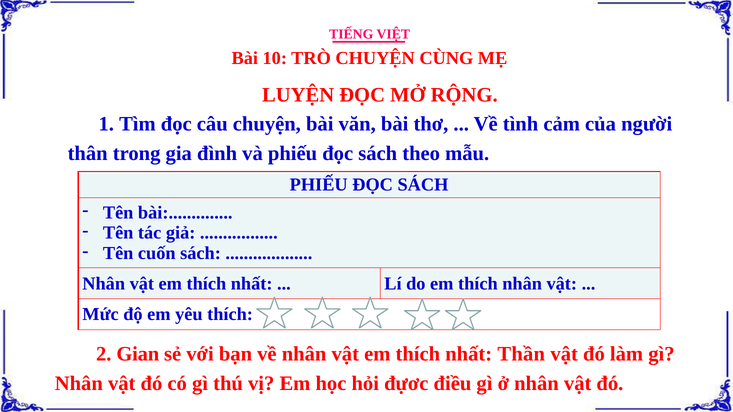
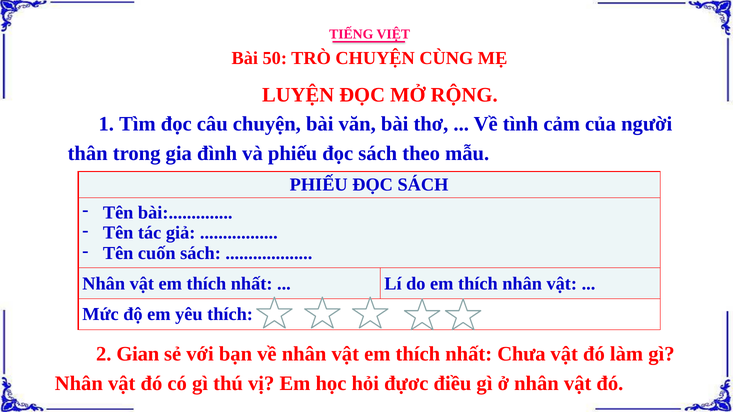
10: 10 -> 50
Thần: Thần -> Chưa
